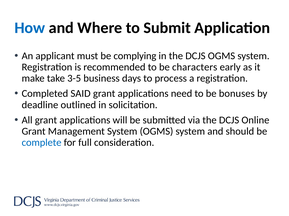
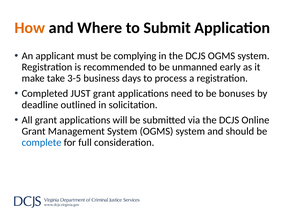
How colour: blue -> orange
characters: characters -> unmanned
SAID: SAID -> JUST
